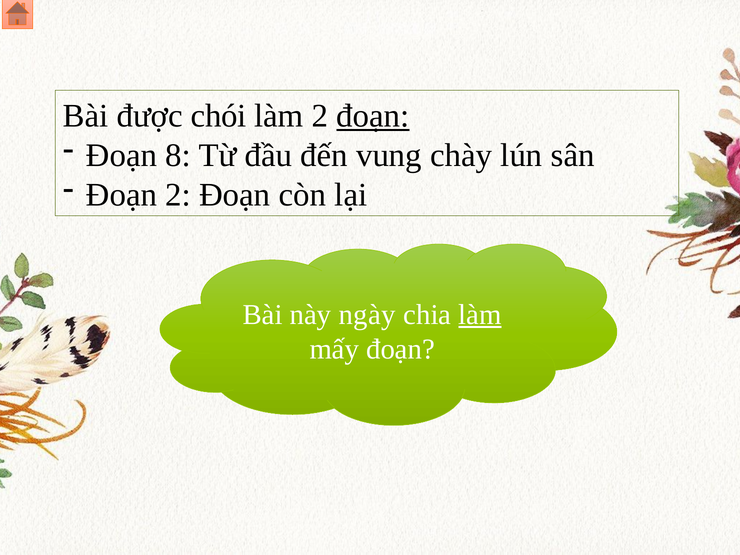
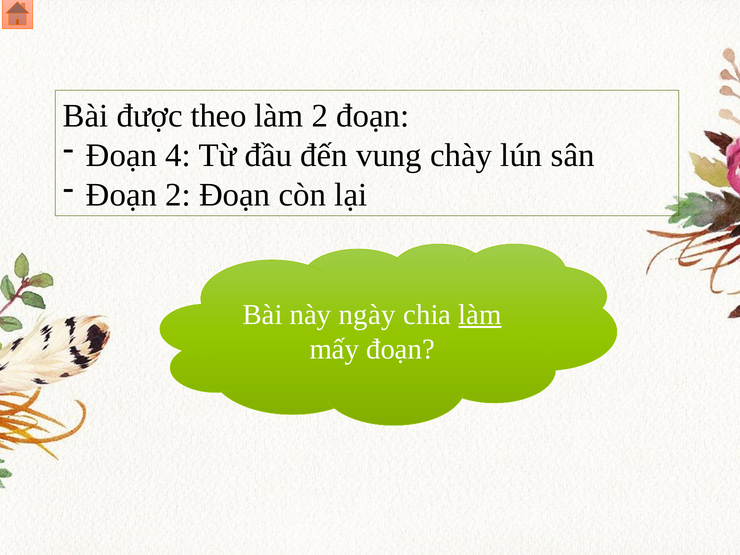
chói: chói -> theo
đoạn at (373, 116) underline: present -> none
8: 8 -> 4
